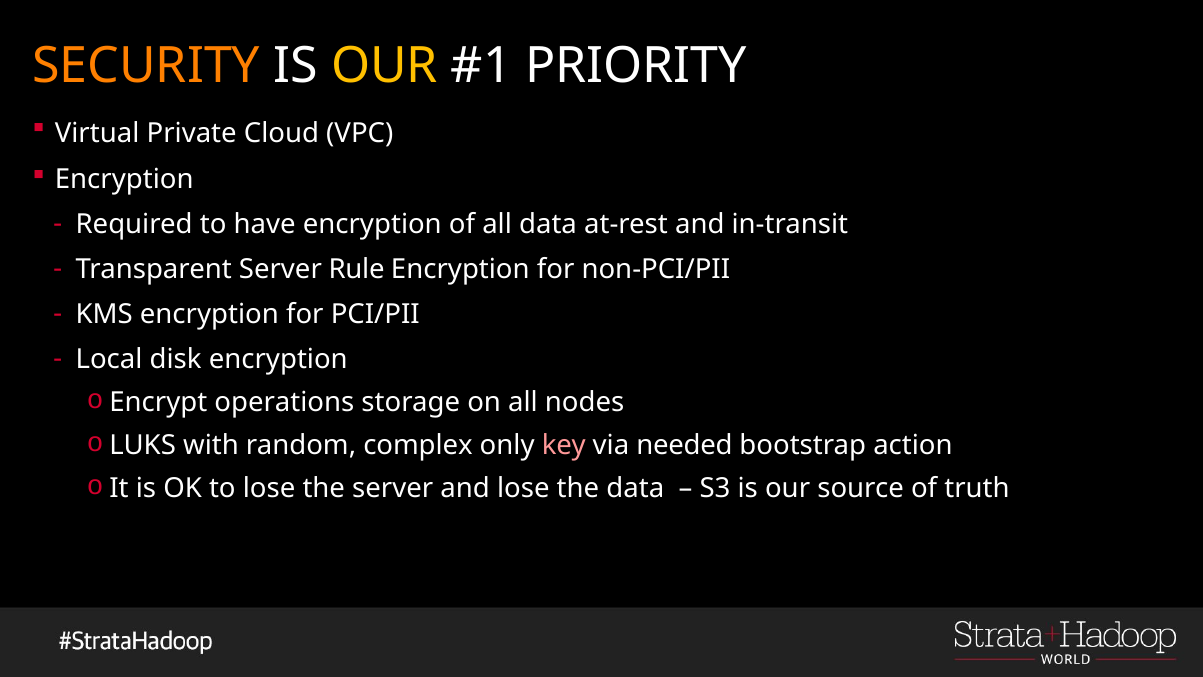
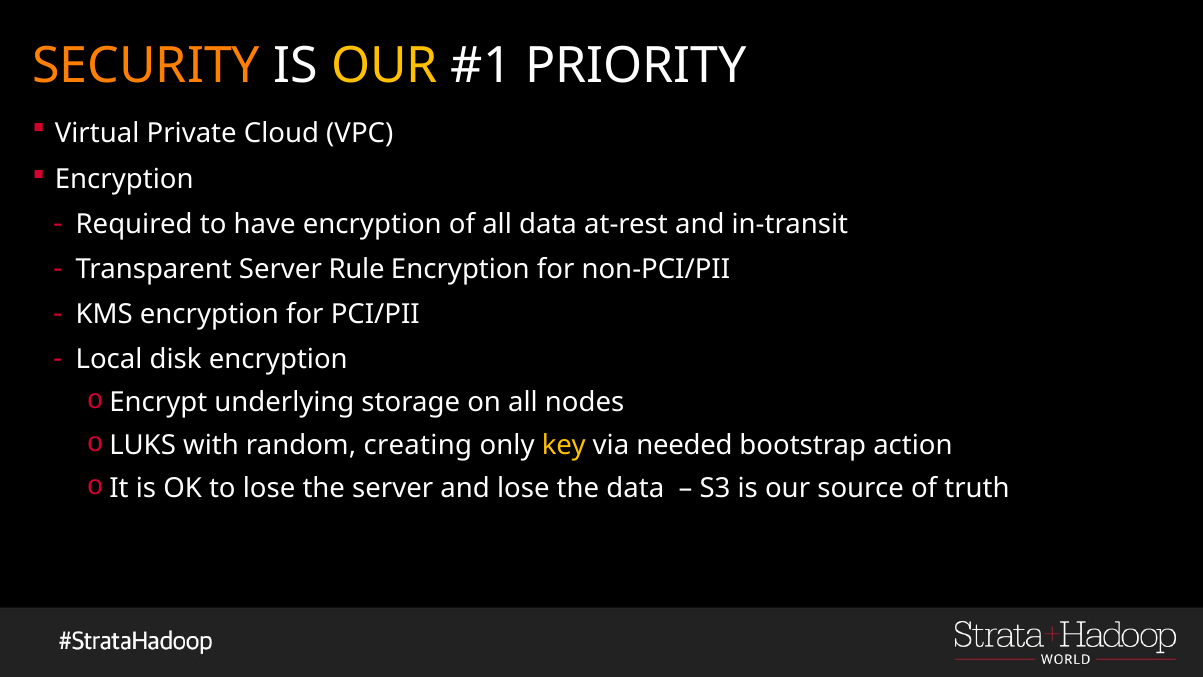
operations: operations -> underlying
complex: complex -> creating
key colour: pink -> yellow
